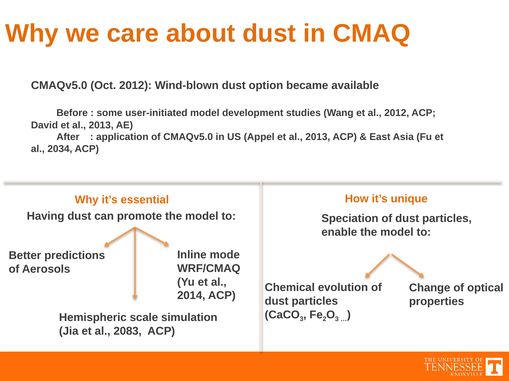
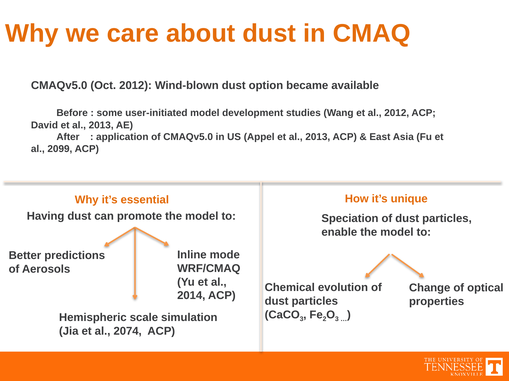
2034: 2034 -> 2099
2083: 2083 -> 2074
